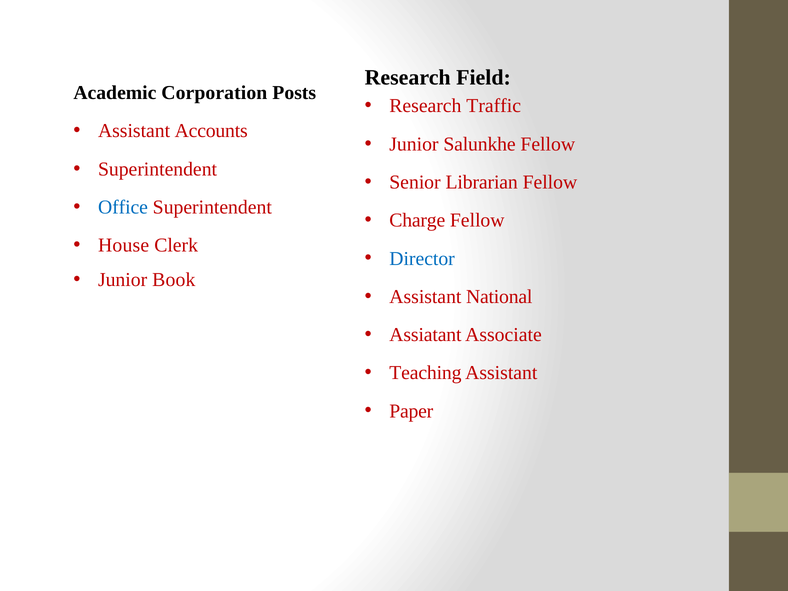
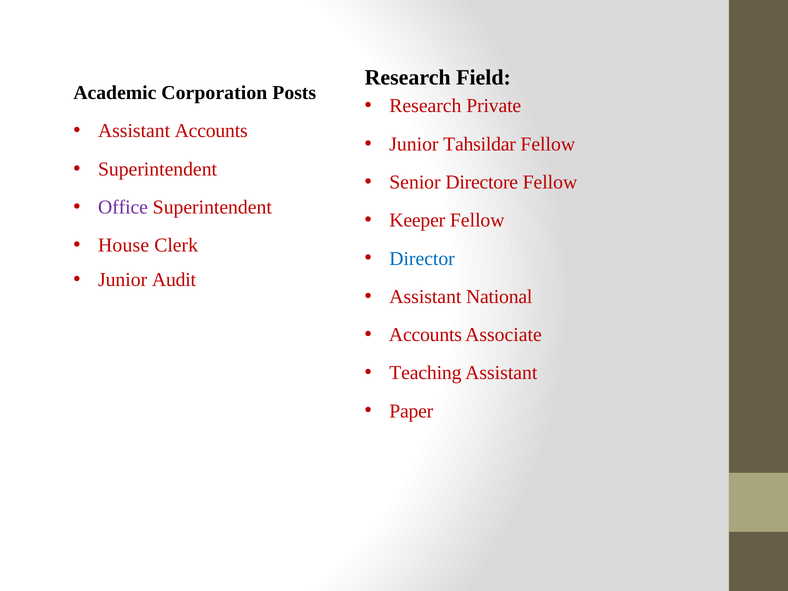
Traffic: Traffic -> Private
Salunkhe: Salunkhe -> Tahsildar
Librarian: Librarian -> Directore
Office colour: blue -> purple
Charge: Charge -> Keeper
Book: Book -> Audit
Assiatant at (425, 335): Assiatant -> Accounts
